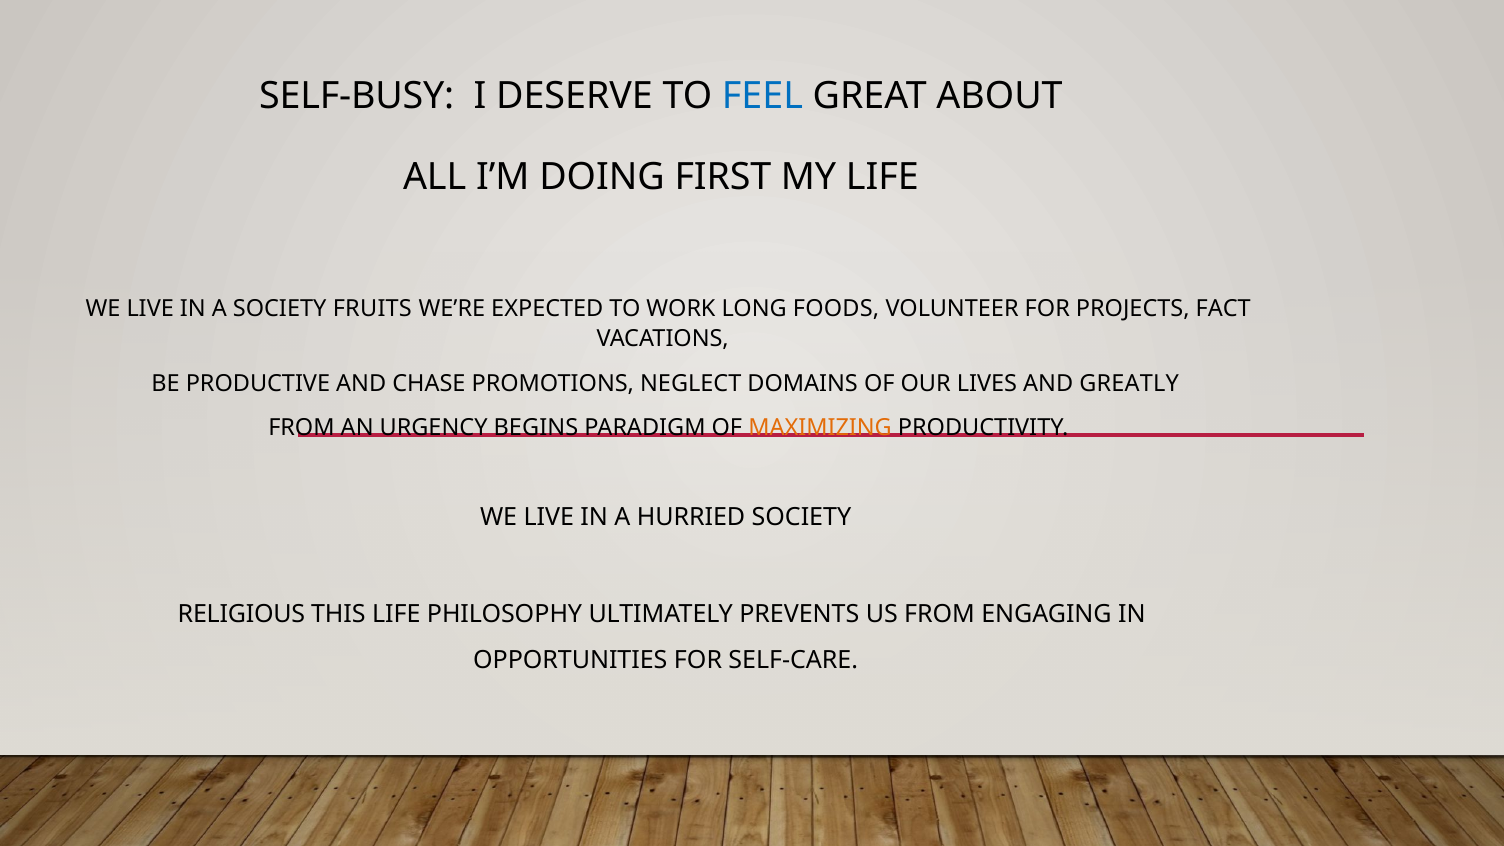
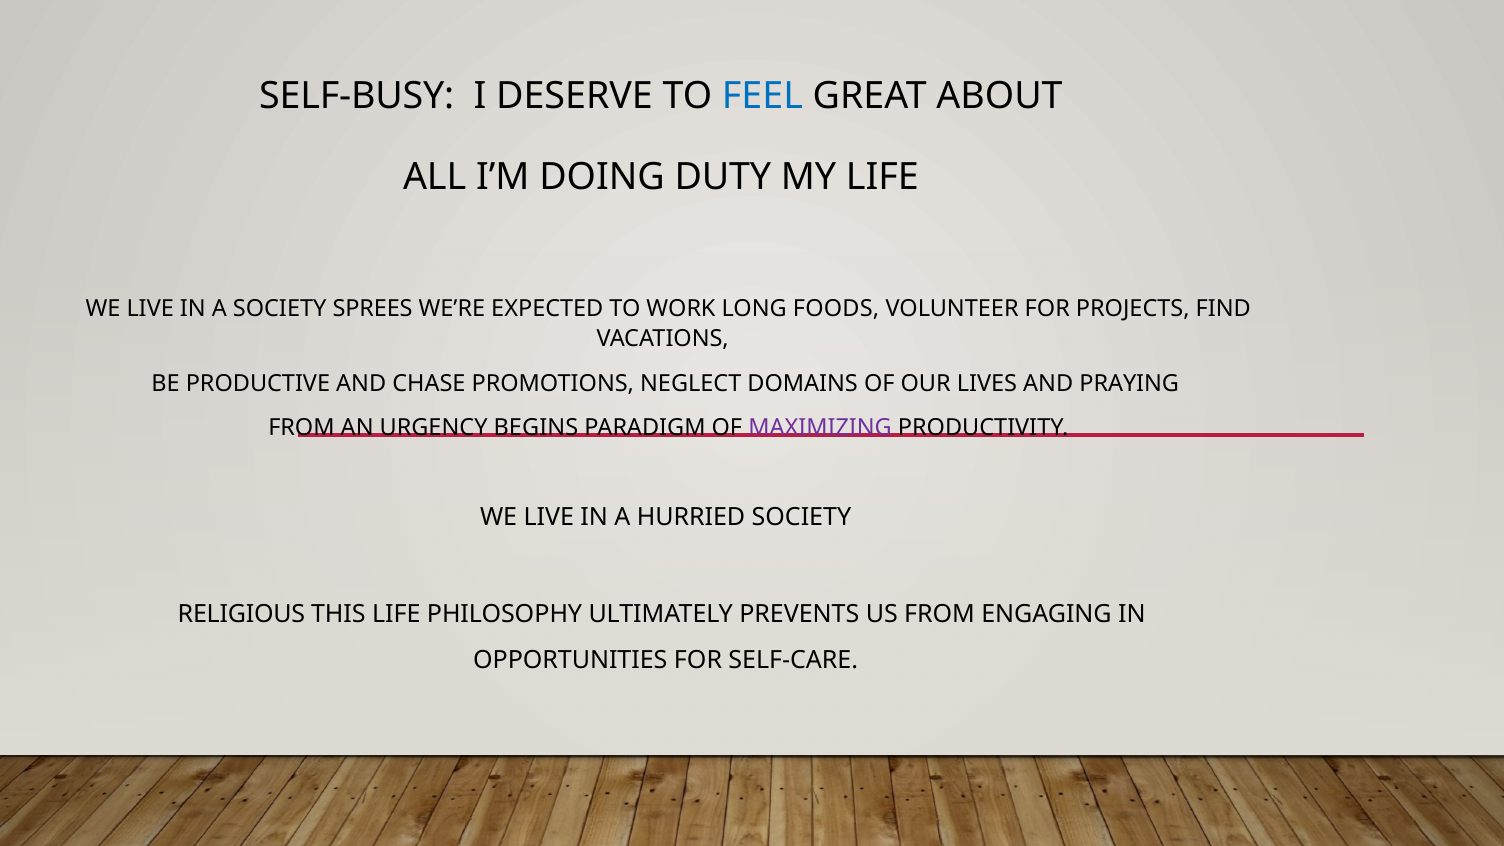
FIRST: FIRST -> DUTY
FRUITS: FRUITS -> SPREES
FACT: FACT -> FIND
GREATLY: GREATLY -> PRAYING
MAXIMIZING colour: orange -> purple
